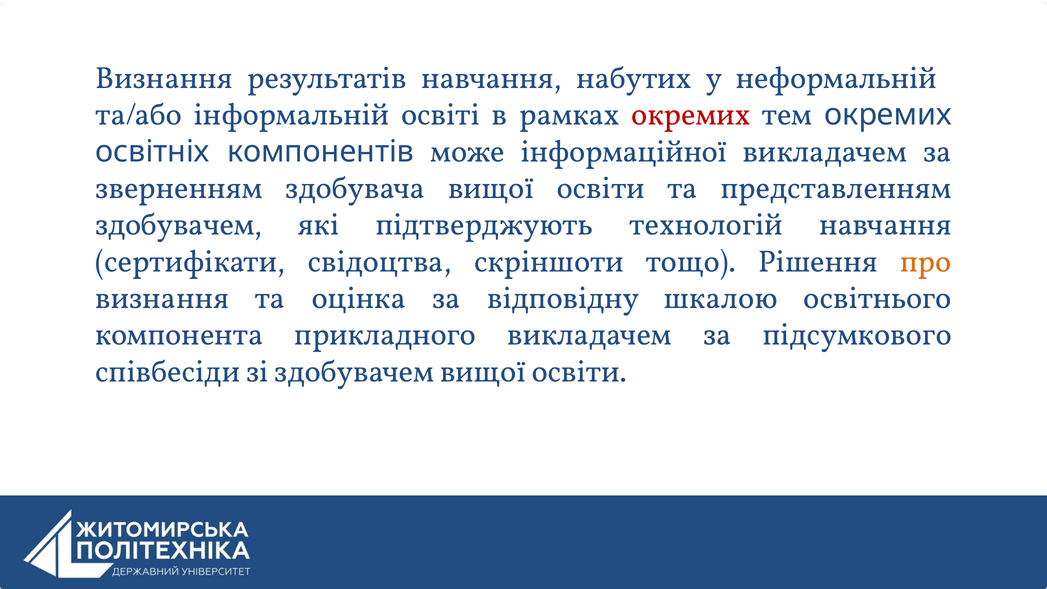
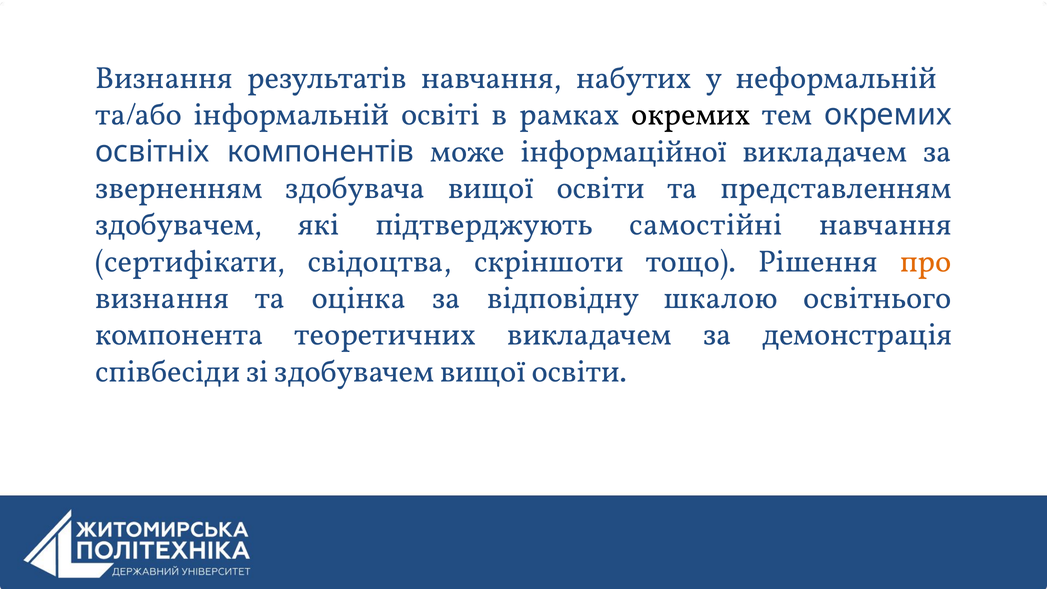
окремих at (691, 115) colour: red -> black
технологій: технологій -> самостійні
прикладного: прикладного -> теоретичних
підсумкового: підсумкового -> демонстрація
